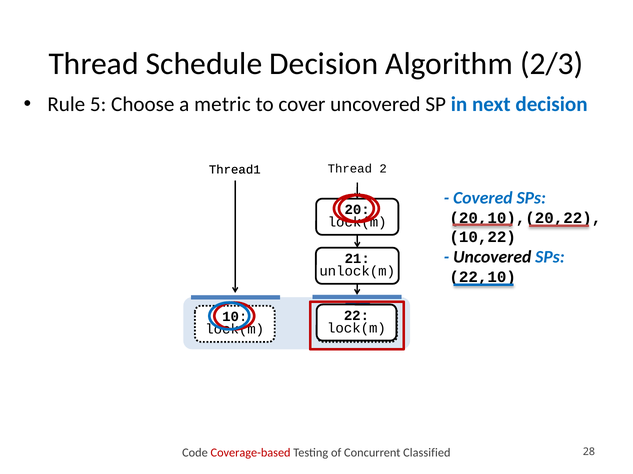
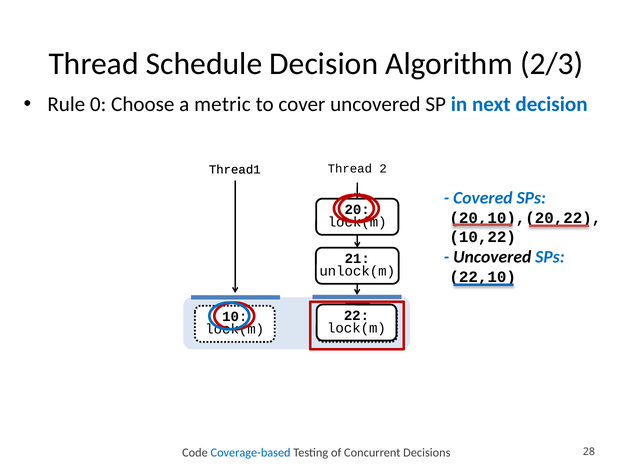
5: 5 -> 0
Coverage-based colour: red -> blue
Classified: Classified -> Decisions
